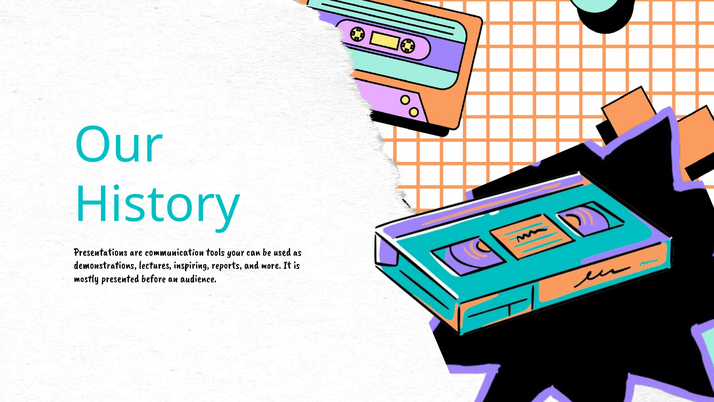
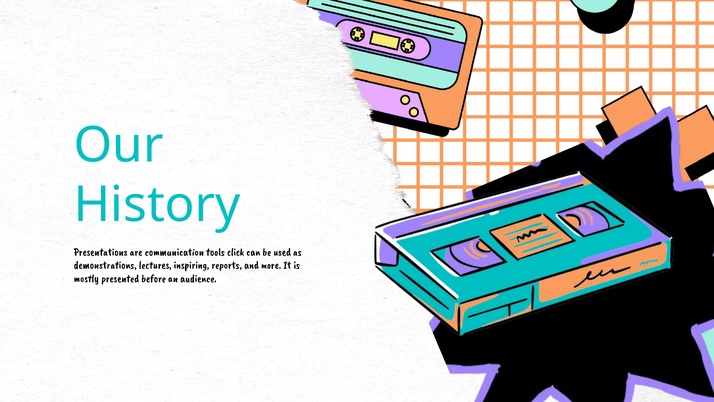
your: your -> click
